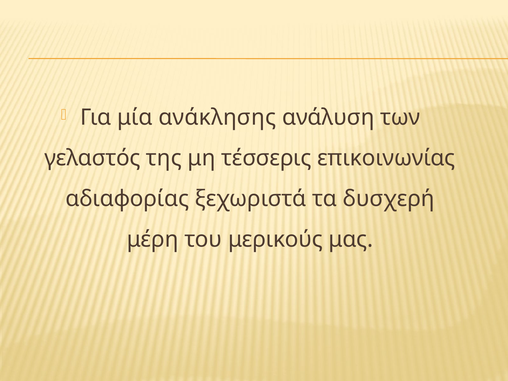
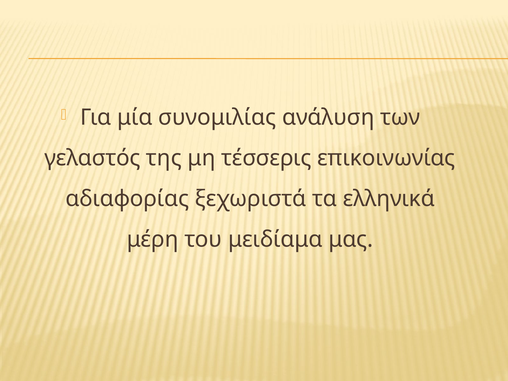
ανάκλησης: ανάκλησης -> συνομιλίας
δυσχερή: δυσχερή -> ελληνικά
μερικούς: μερικούς -> μειδίαμα
